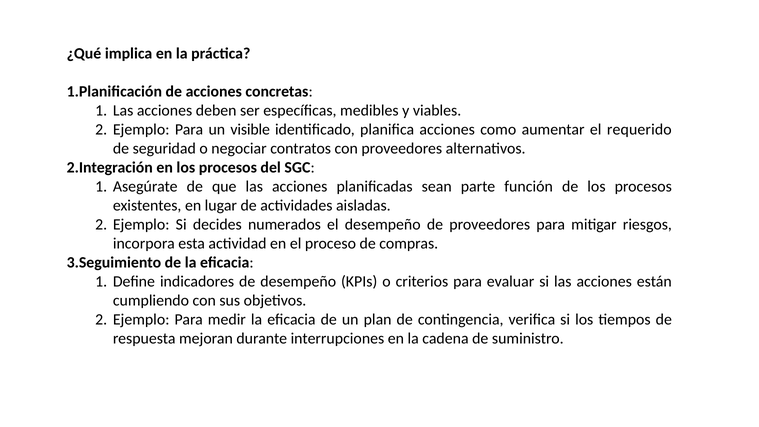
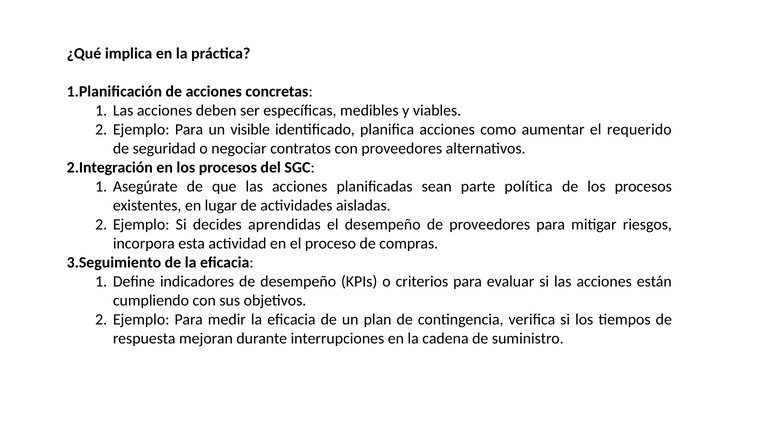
función: función -> política
numerados: numerados -> aprendidas
